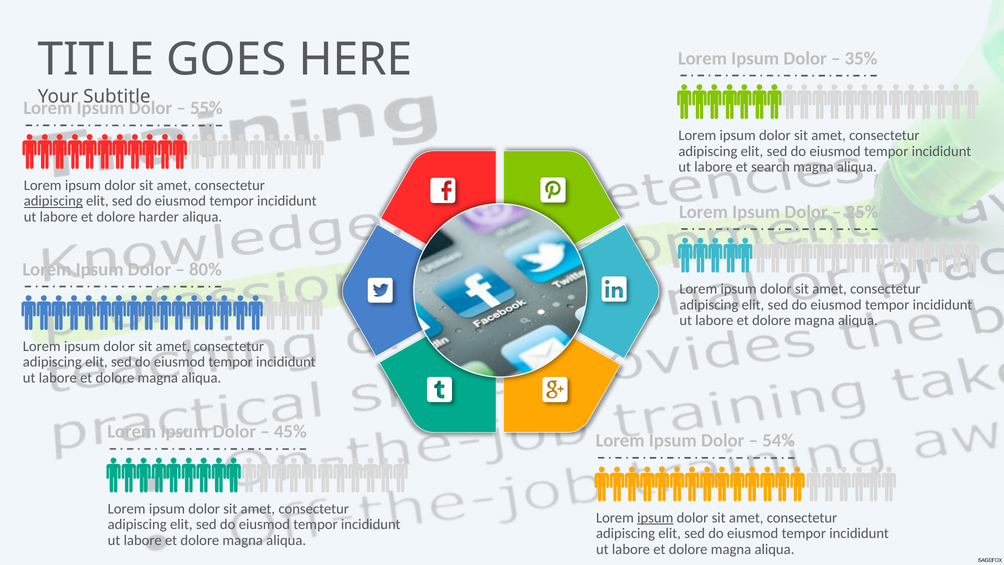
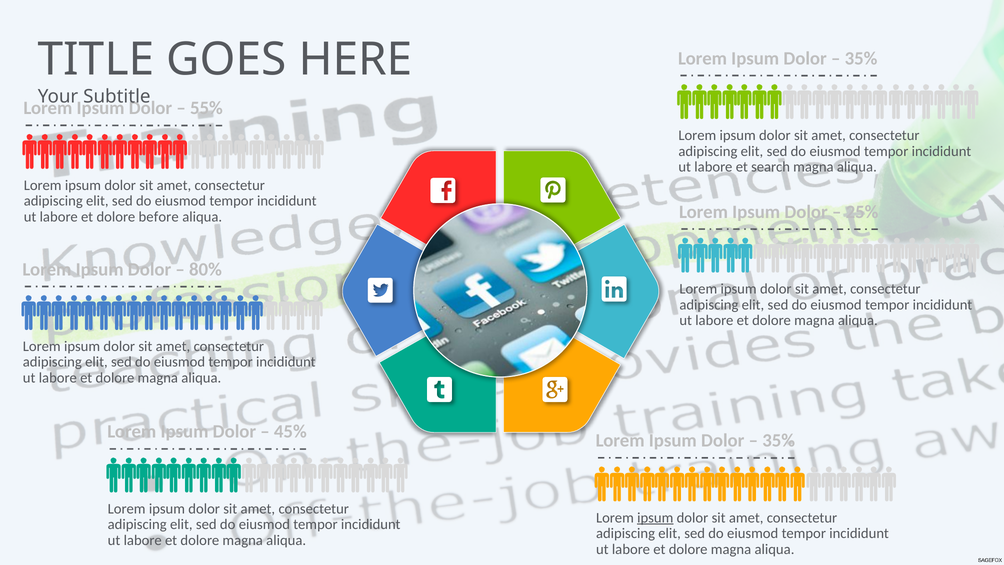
adipiscing at (53, 201) underline: present -> none
harder: harder -> before
54% at (779, 440): 54% -> 35%
